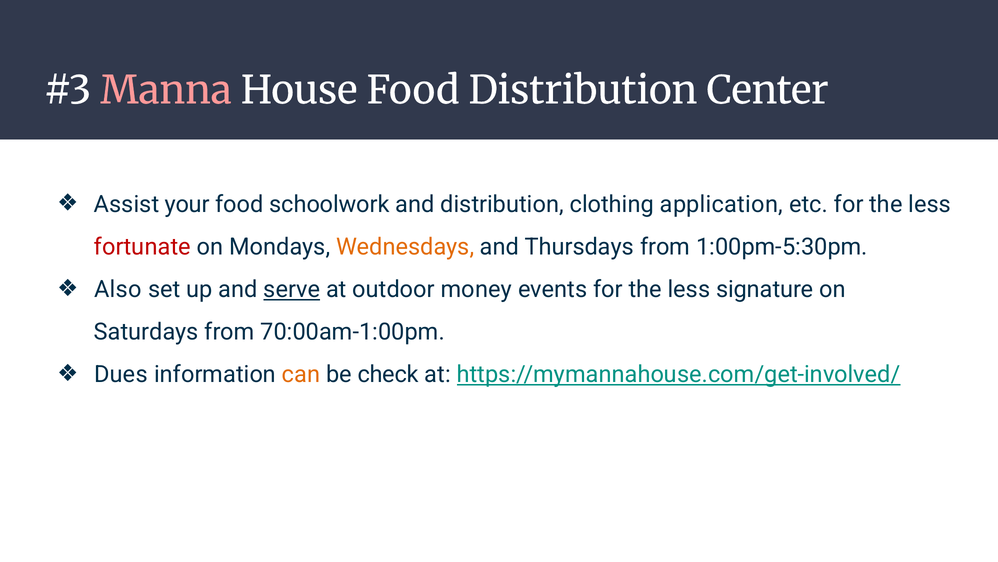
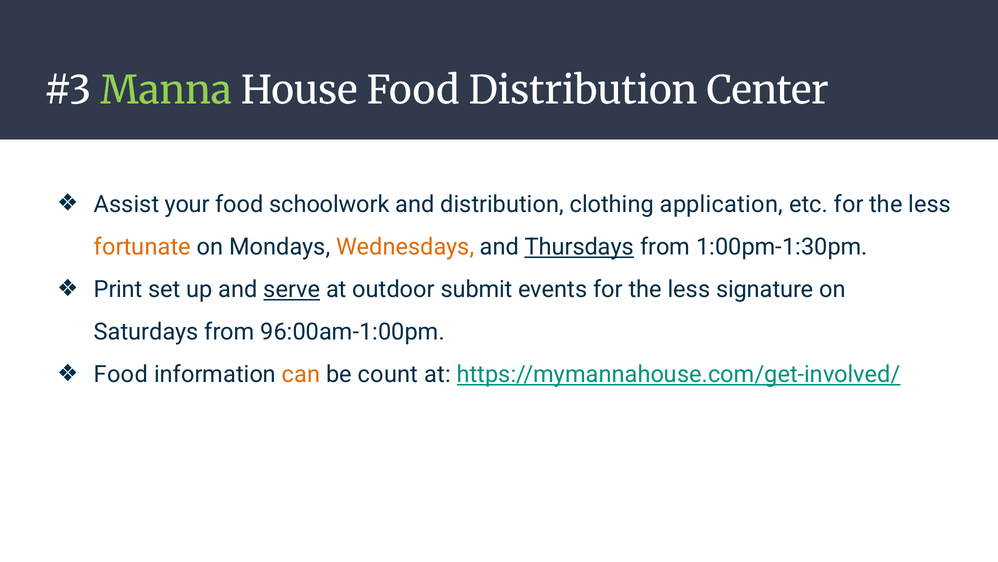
Manna colour: pink -> light green
fortunate colour: red -> orange
Thursdays underline: none -> present
1:00pm-5:30pm: 1:00pm-5:30pm -> 1:00pm-1:30pm
Also: Also -> Print
money: money -> submit
70:00am-1:00pm: 70:00am-1:00pm -> 96:00am-1:00pm
Dues at (121, 374): Dues -> Food
check: check -> count
